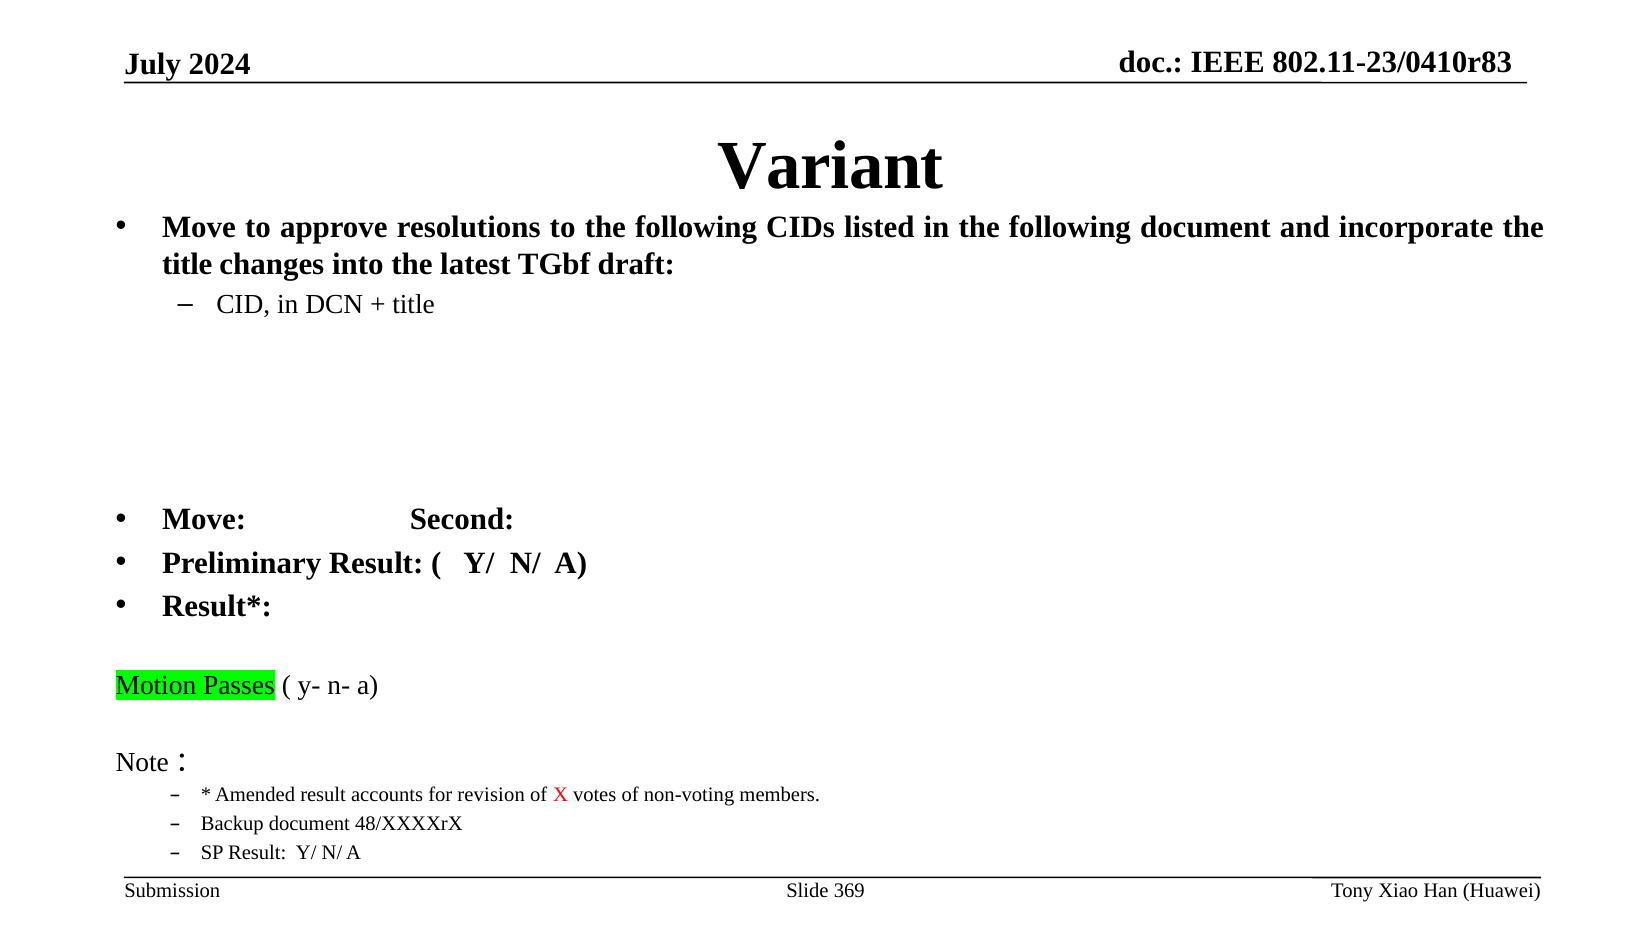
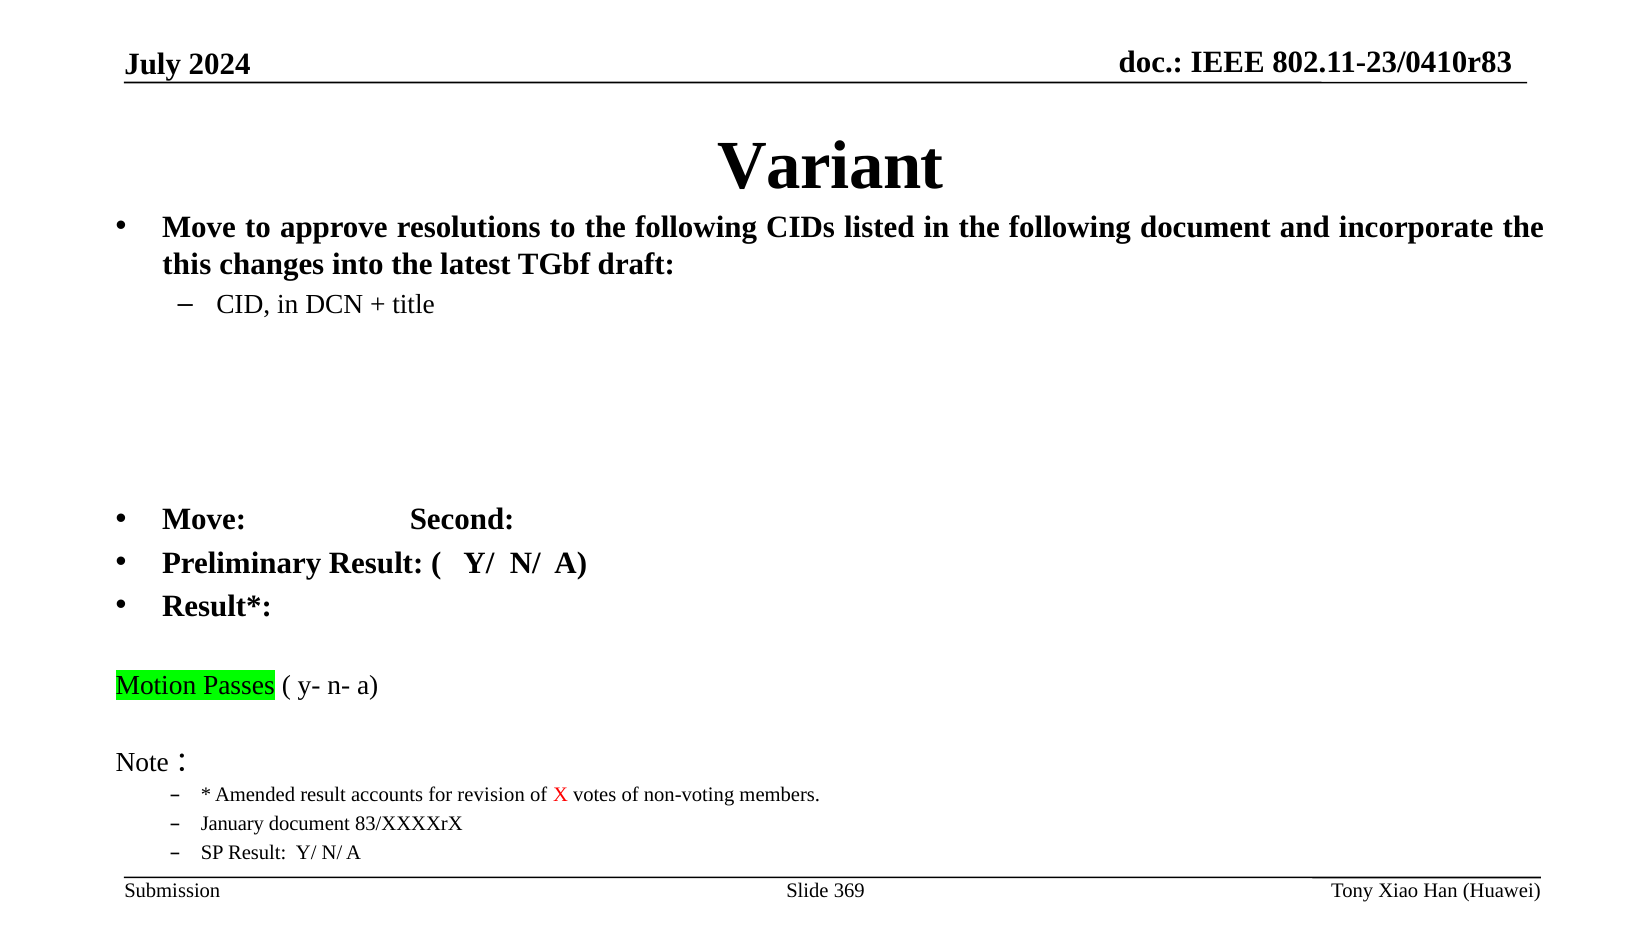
title at (187, 264): title -> this
Backup: Backup -> January
48/XXXXrX: 48/XXXXrX -> 83/XXXXrX
